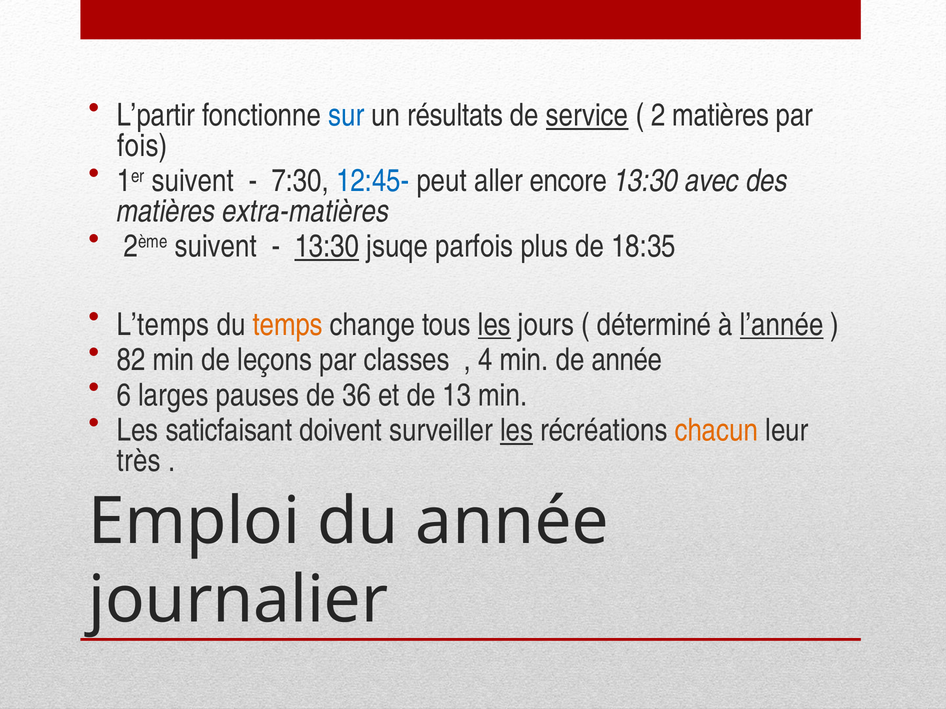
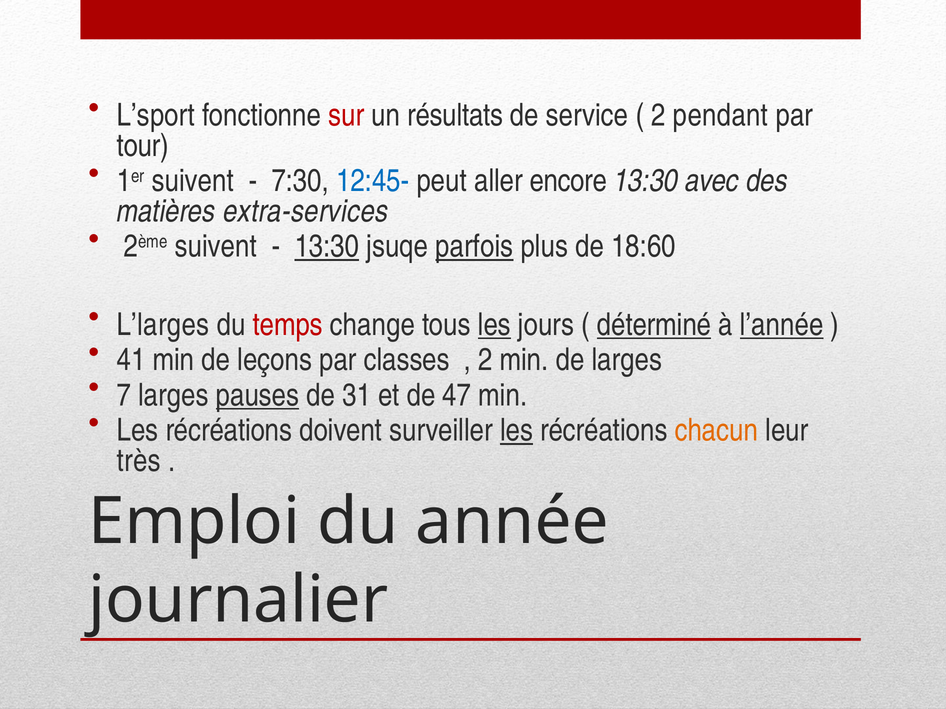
L’partir: L’partir -> L’sport
sur colour: blue -> red
service underline: present -> none
2 matières: matières -> pendant
fois: fois -> tour
extra-matières: extra-matières -> extra-services
parfois underline: none -> present
18:35: 18:35 -> 18:60
L’temps: L’temps -> L’larges
temps colour: orange -> red
déterminé underline: none -> present
82: 82 -> 41
4 at (485, 360): 4 -> 2
de année: année -> larges
6: 6 -> 7
pauses underline: none -> present
36: 36 -> 31
13: 13 -> 47
saticfaisant at (229, 431): saticfaisant -> récréations
